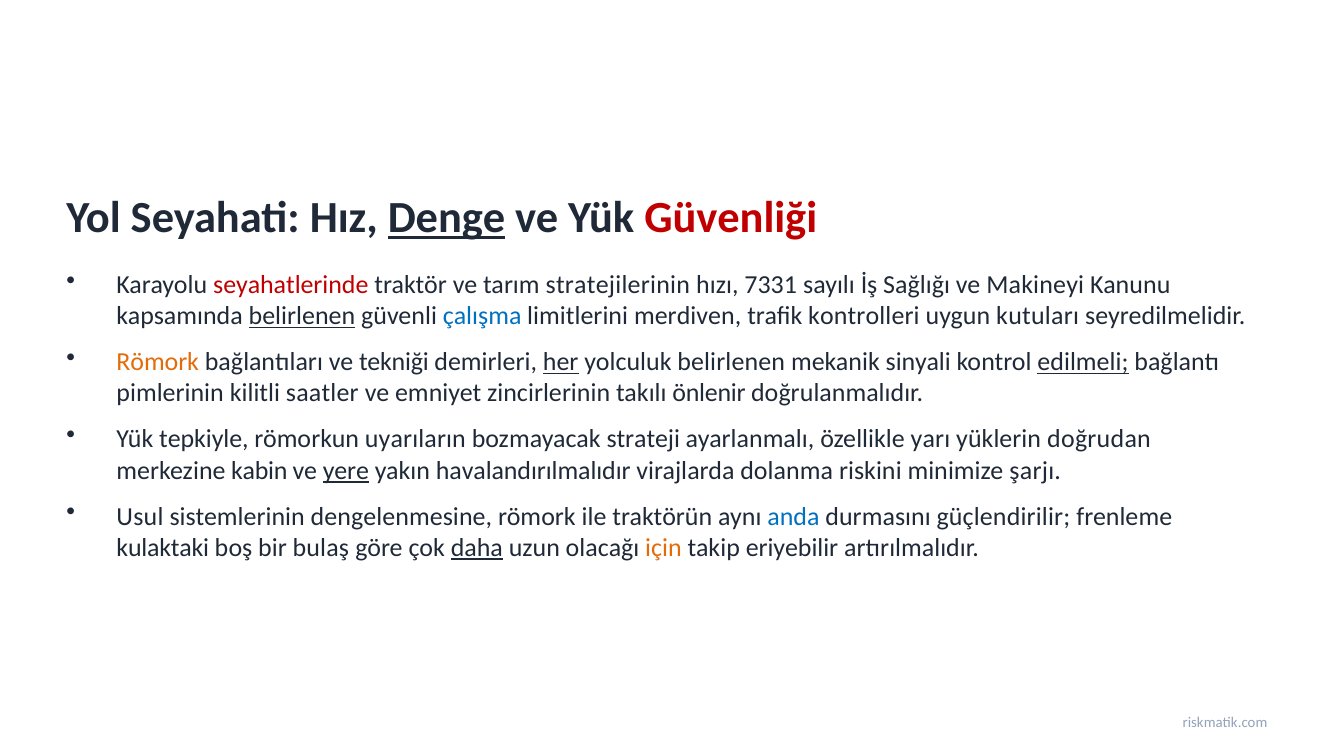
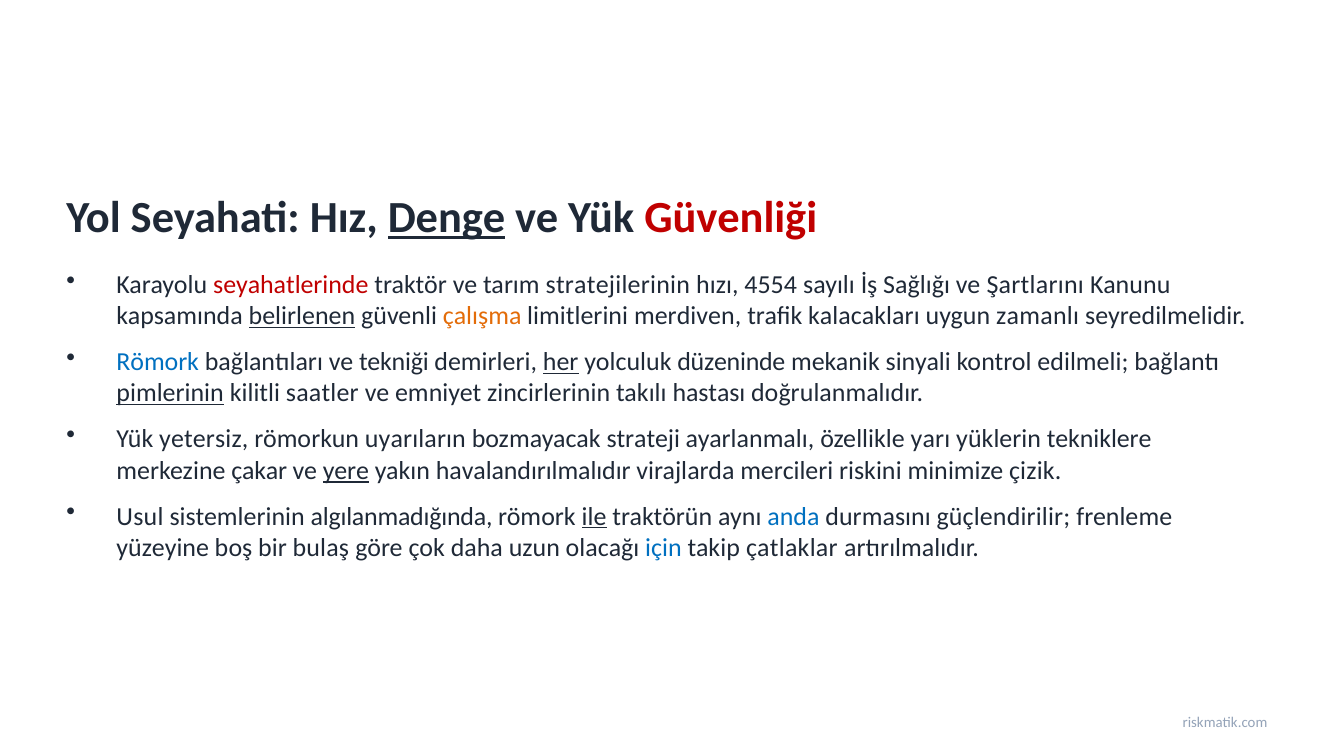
7331: 7331 -> 4554
Makineyi: Makineyi -> Şartlarını
çalışma colour: blue -> orange
kontrolleri: kontrolleri -> kalacakları
kutuları: kutuları -> zamanlı
Römork at (158, 362) colour: orange -> blue
yolculuk belirlenen: belirlenen -> düzeninde
edilmeli underline: present -> none
pimlerinin underline: none -> present
önlenir: önlenir -> hastası
tepkiyle: tepkiyle -> yetersiz
doğrudan: doğrudan -> tekniklere
kabin: kabin -> çakar
dolanma: dolanma -> mercileri
şarjı: şarjı -> çizik
dengelenmesine: dengelenmesine -> algılanmadığında
ile underline: none -> present
kulaktaki: kulaktaki -> yüzeyine
daha underline: present -> none
için colour: orange -> blue
eriyebilir: eriyebilir -> çatlaklar
